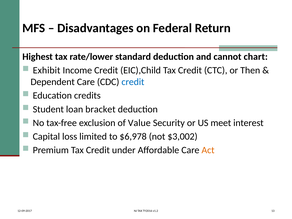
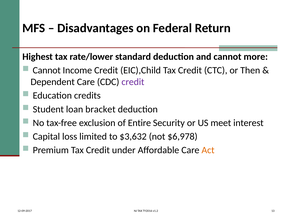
chart: chart -> more
Exhibit at (47, 70): Exhibit -> Cannot
credit at (133, 82) colour: blue -> purple
Value: Value -> Entire
$6,978: $6,978 -> $3,632
$3,002: $3,002 -> $6,978
